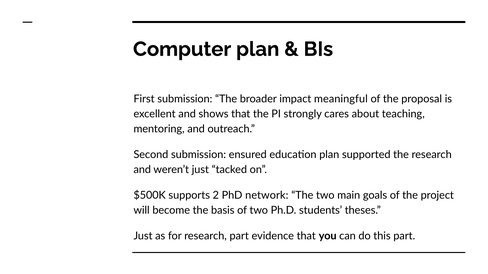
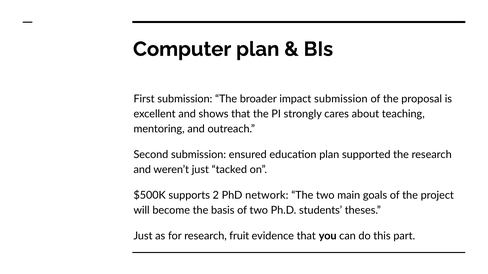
impact meaningful: meaningful -> submission
research part: part -> fruit
